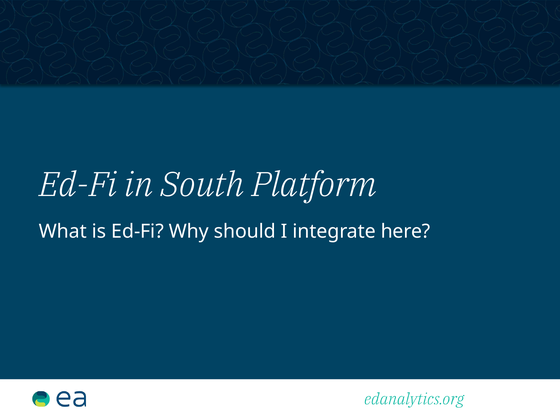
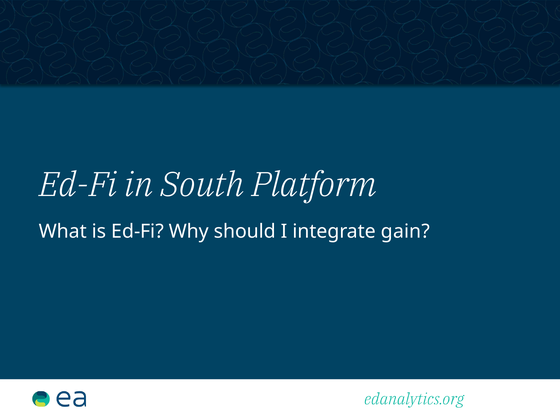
here: here -> gain
